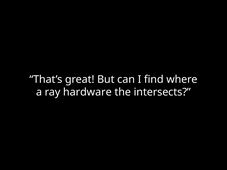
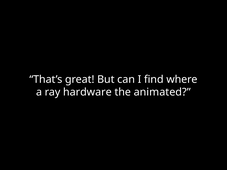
intersects: intersects -> animated
